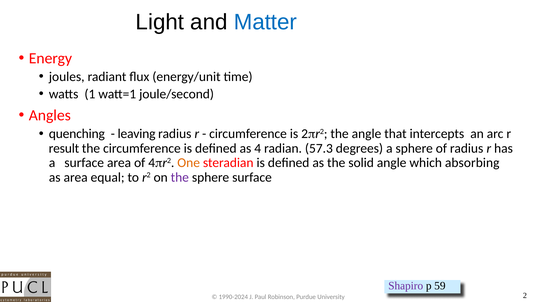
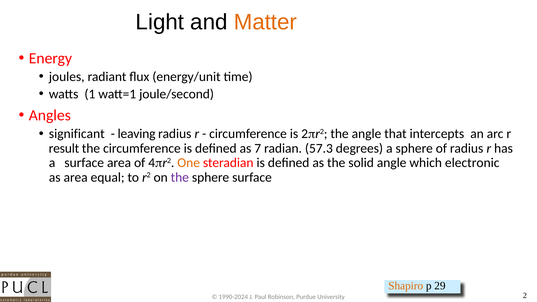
Matter colour: blue -> orange
quenching: quenching -> significant
4: 4 -> 7
absorbing: absorbing -> electronic
Shapiro colour: purple -> orange
59: 59 -> 29
